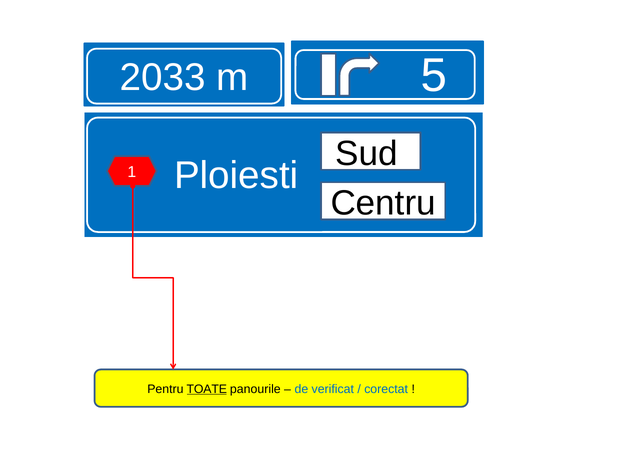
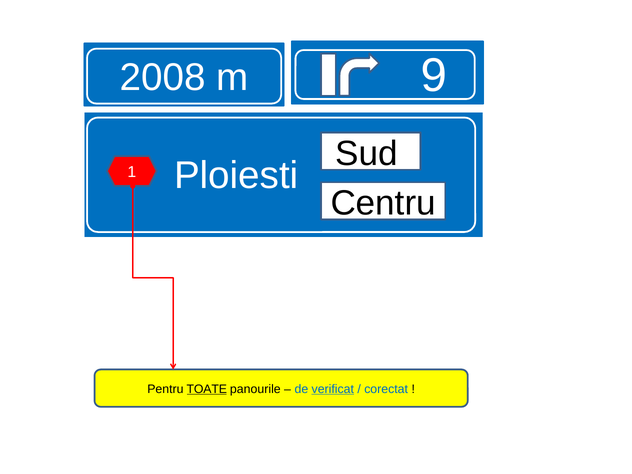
2033: 2033 -> 2008
5: 5 -> 9
verificat underline: none -> present
